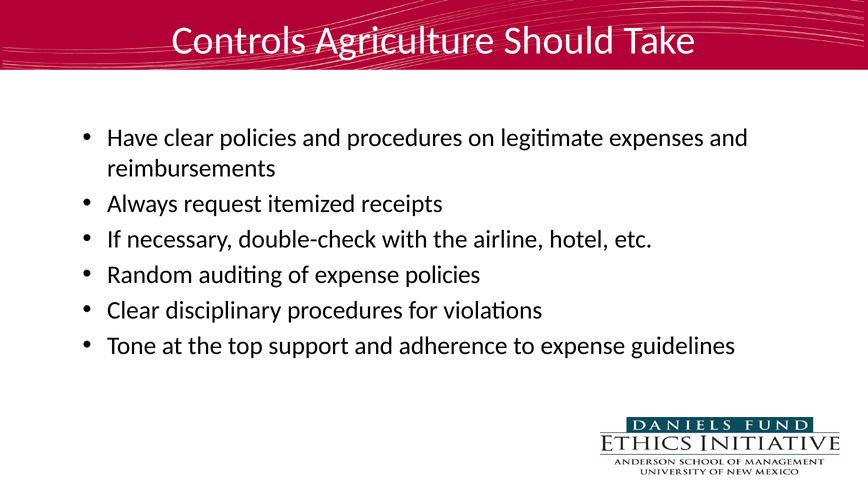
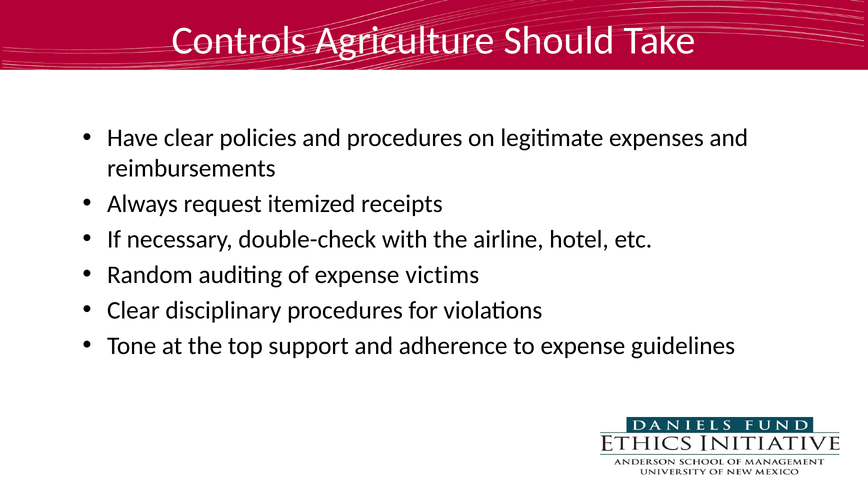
expense policies: policies -> victims
